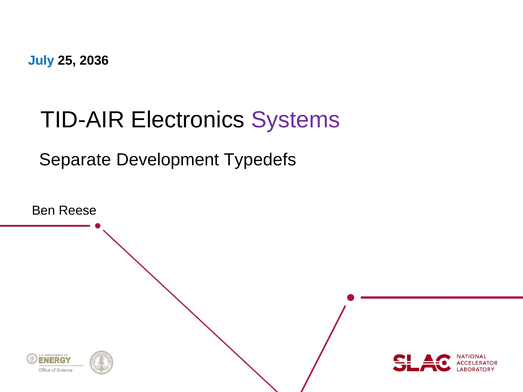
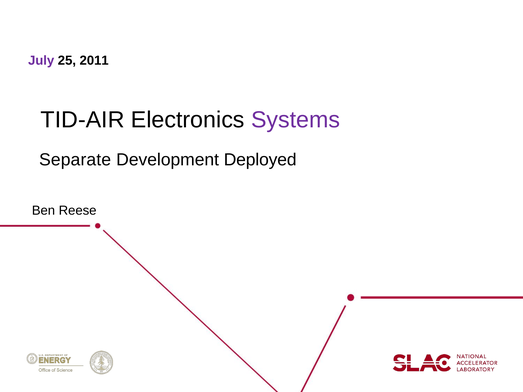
July colour: blue -> purple
2036: 2036 -> 2011
Typedefs: Typedefs -> Deployed
